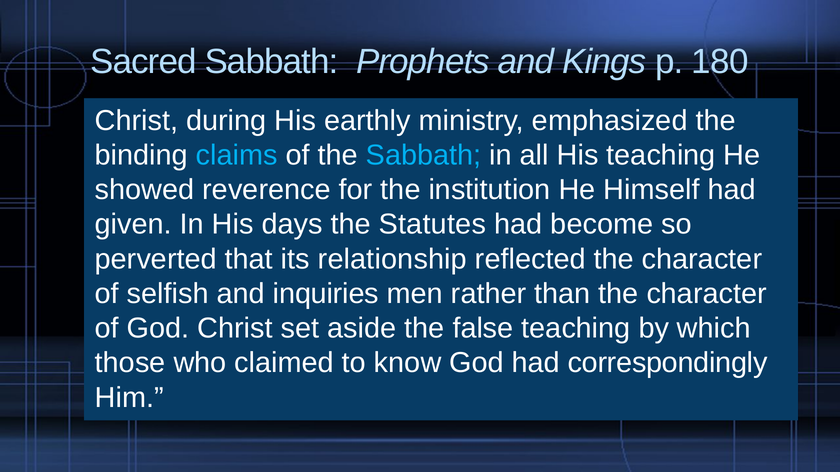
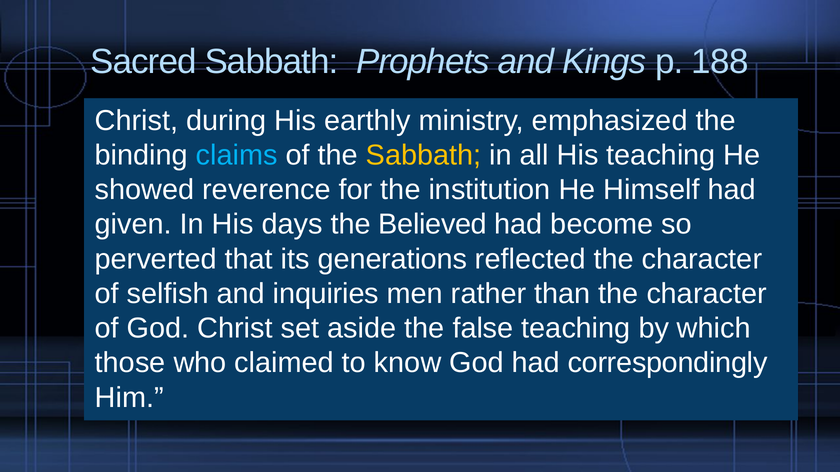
180: 180 -> 188
Sabbath at (424, 155) colour: light blue -> yellow
Statutes: Statutes -> Believed
relationship: relationship -> generations
